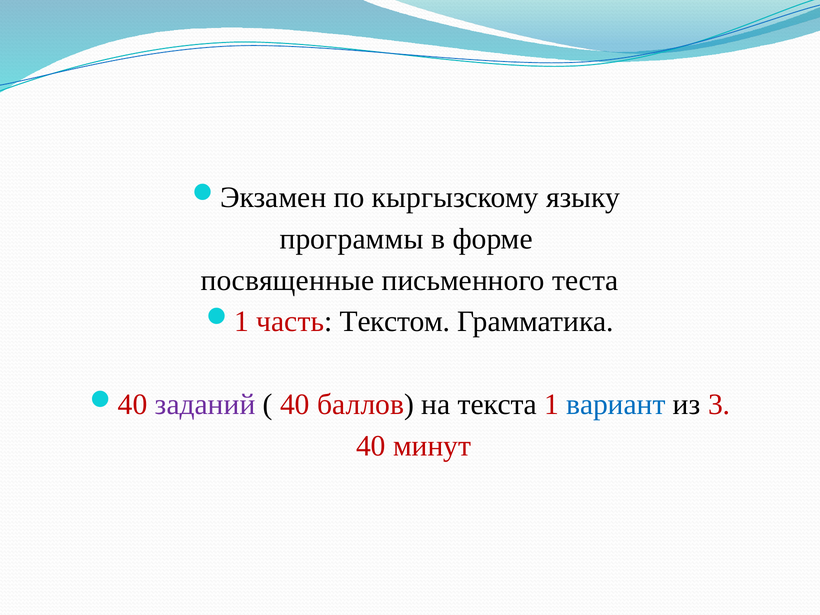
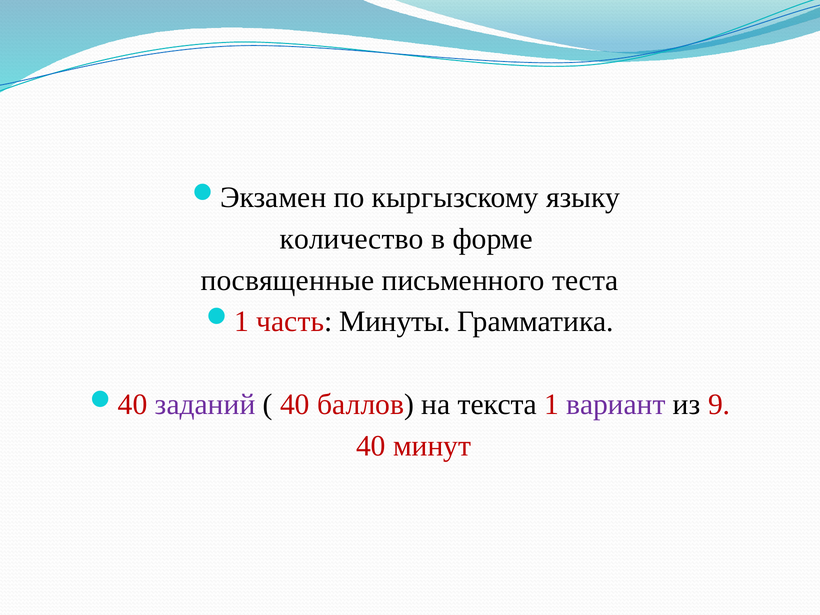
программы: программы -> количество
Текстом: Текстом -> Минуты
вариант colour: blue -> purple
3: 3 -> 9
